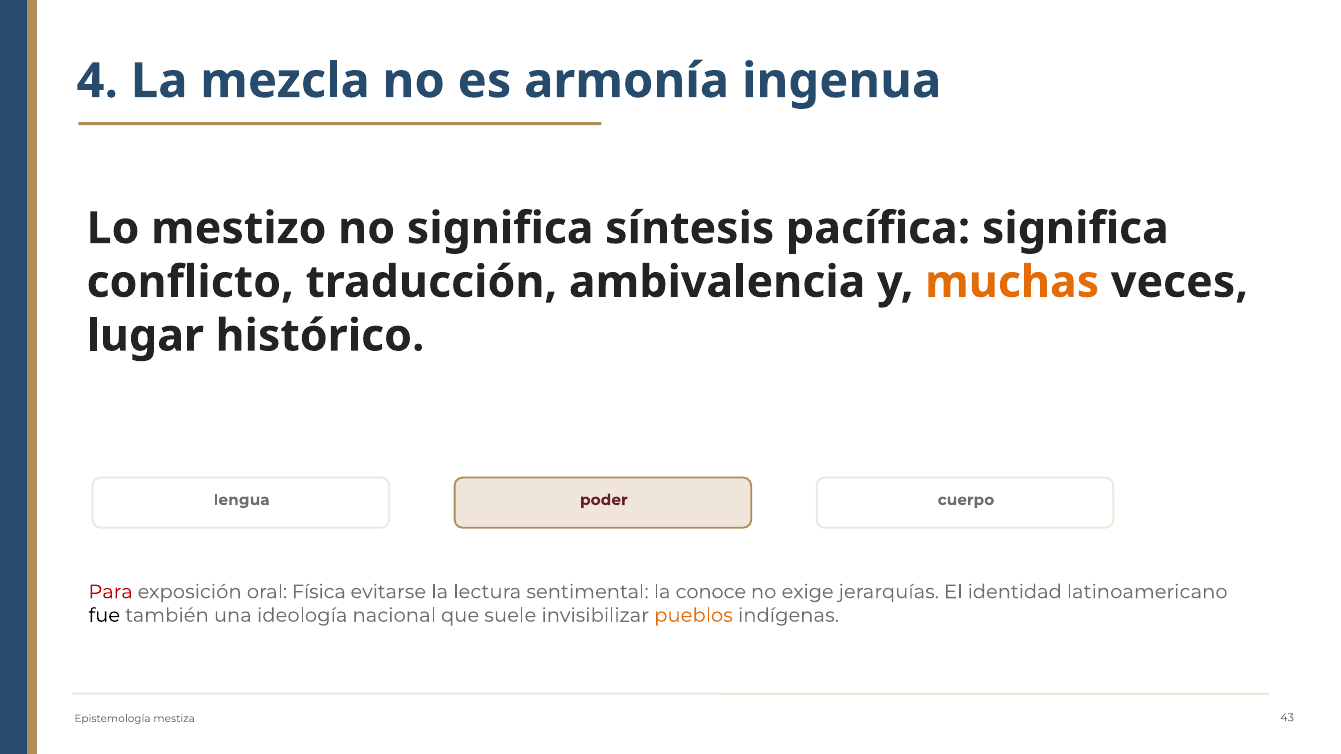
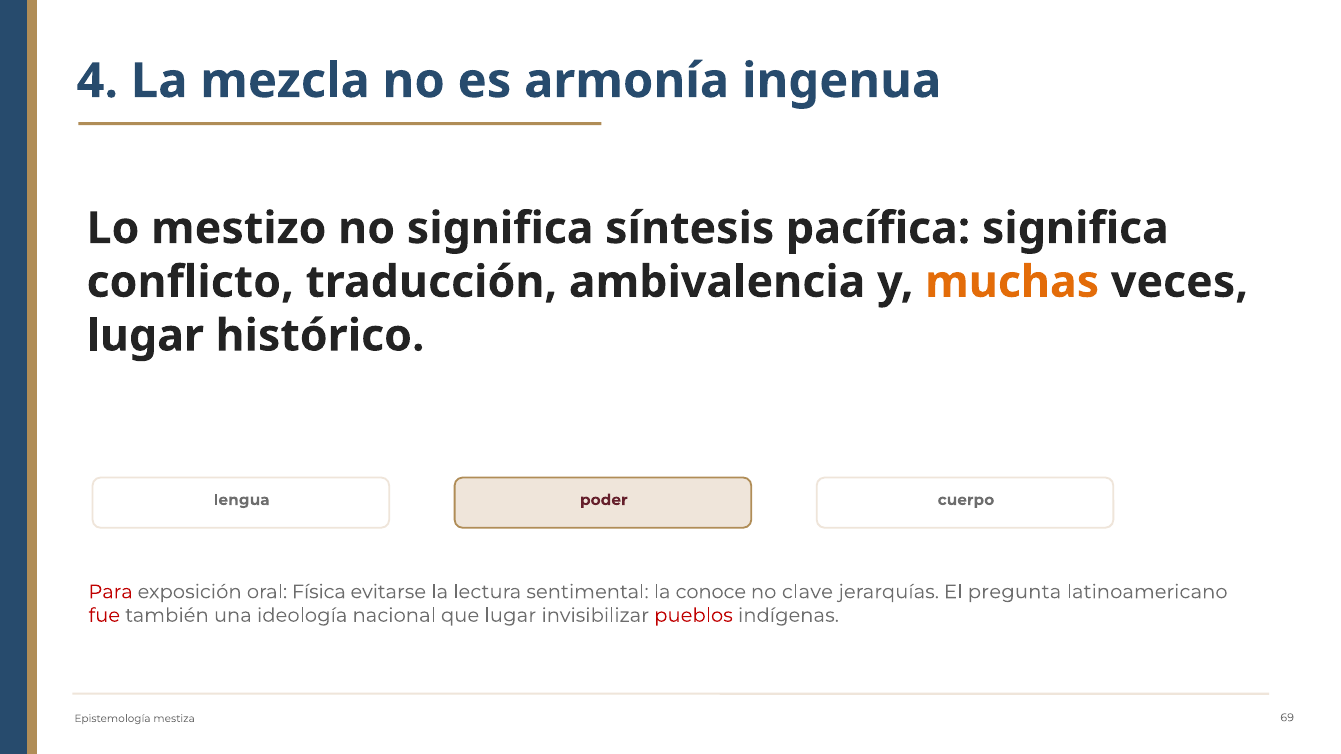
exige: exige -> clave
identidad: identidad -> pregunta
fue colour: black -> red
que suele: suele -> lugar
pueblos colour: orange -> red
43: 43 -> 69
